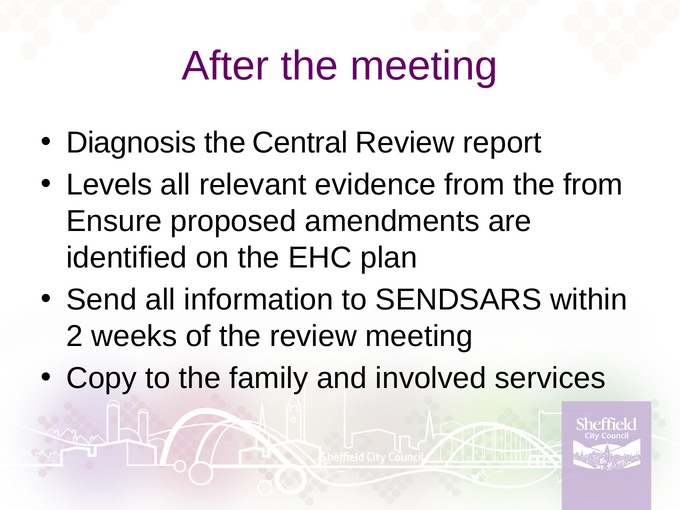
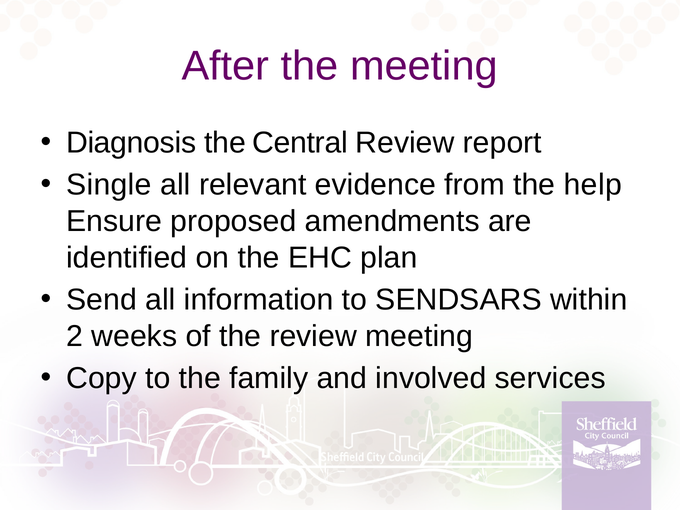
Levels: Levels -> Single
the from: from -> help
